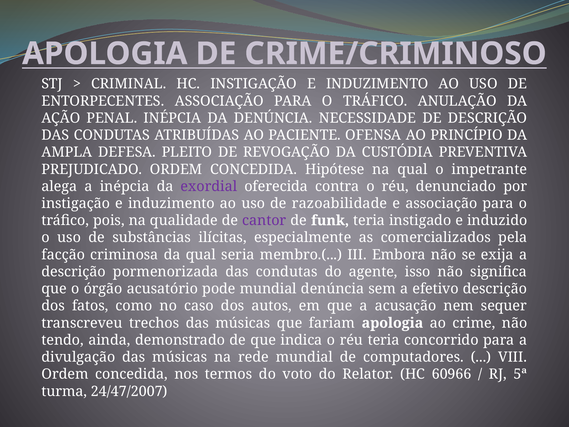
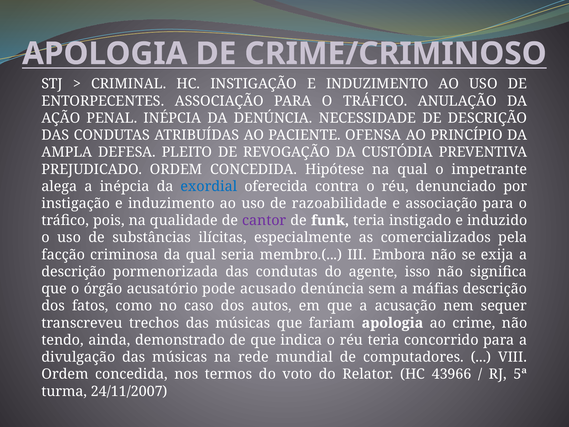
exordial colour: purple -> blue
pode mundial: mundial -> acusado
efetivo: efetivo -> máfias
60966: 60966 -> 43966
24/47/2007: 24/47/2007 -> 24/11/2007
